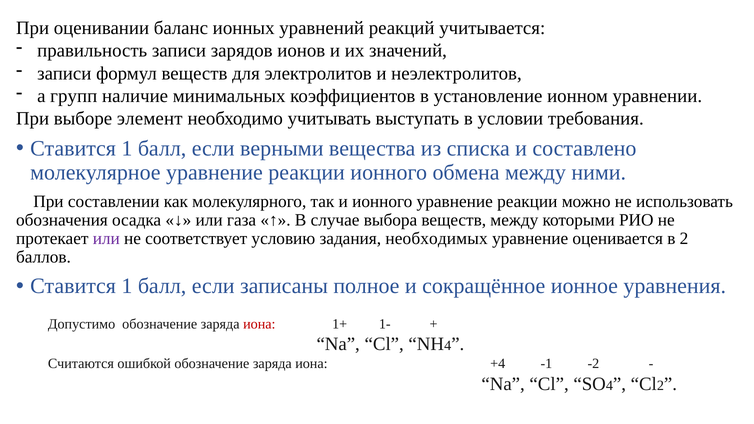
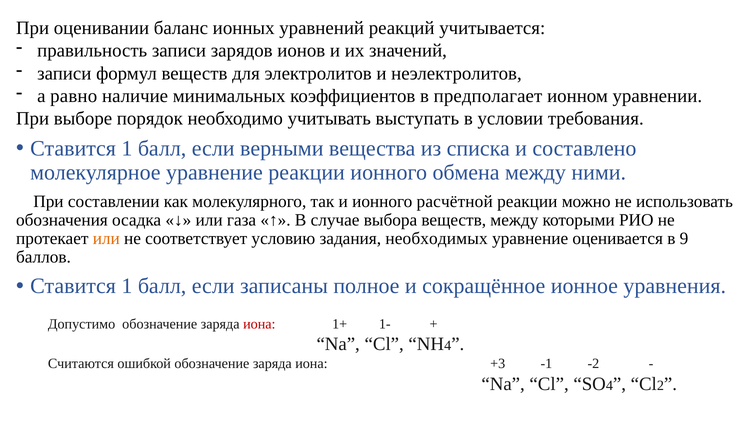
групп: групп -> равно
установление: установление -> предполагает
элемент: элемент -> порядок
ионного уравнение: уравнение -> расчётной
или at (106, 239) colour: purple -> orange
в 2: 2 -> 9
+4: +4 -> +3
